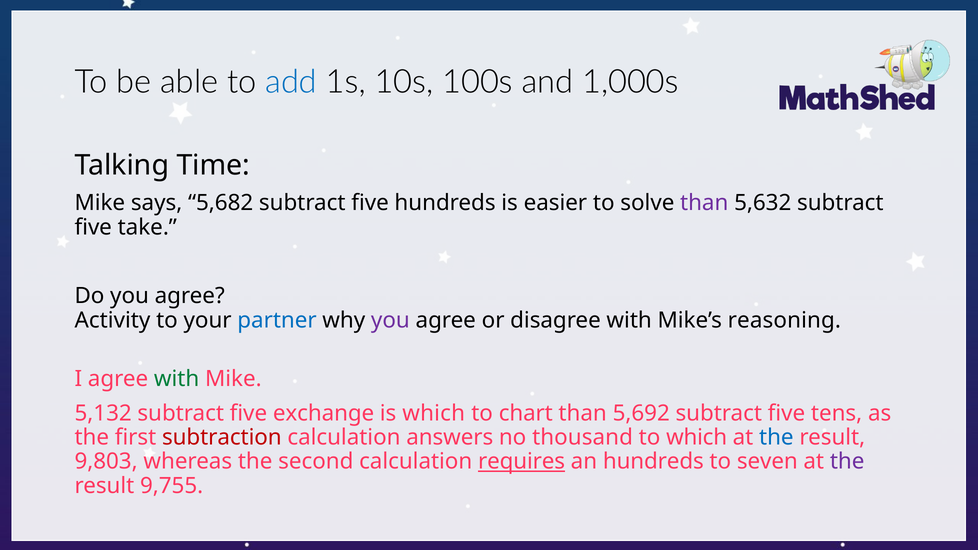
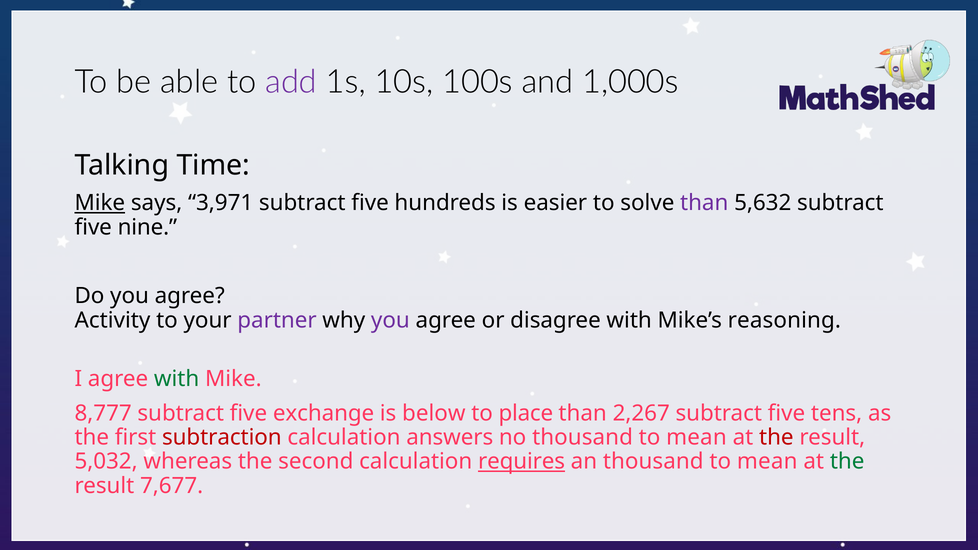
add colour: blue -> purple
Mike at (100, 203) underline: none -> present
5,682: 5,682 -> 3,971
take: take -> nine
partner colour: blue -> purple
5,132: 5,132 -> 8,777
is which: which -> below
chart: chart -> place
5,692: 5,692 -> 2,267
which at (697, 437): which -> mean
the at (776, 437) colour: blue -> red
9,803: 9,803 -> 5,032
an hundreds: hundreds -> thousand
seven at (767, 462): seven -> mean
the at (847, 462) colour: purple -> green
9,755: 9,755 -> 7,677
